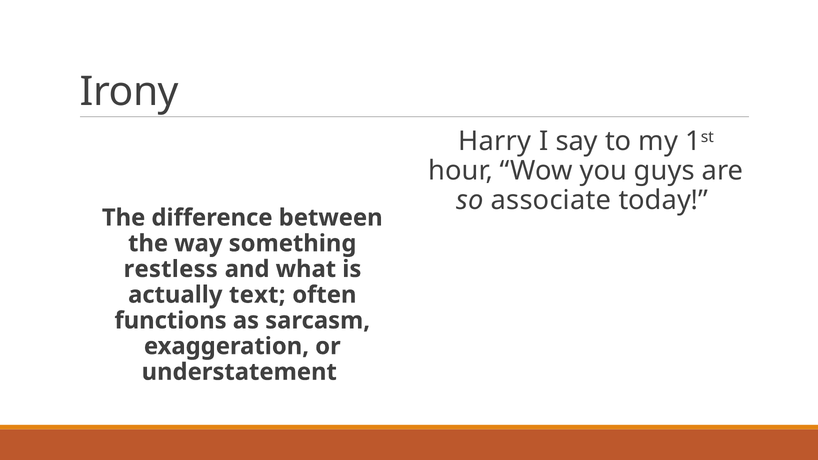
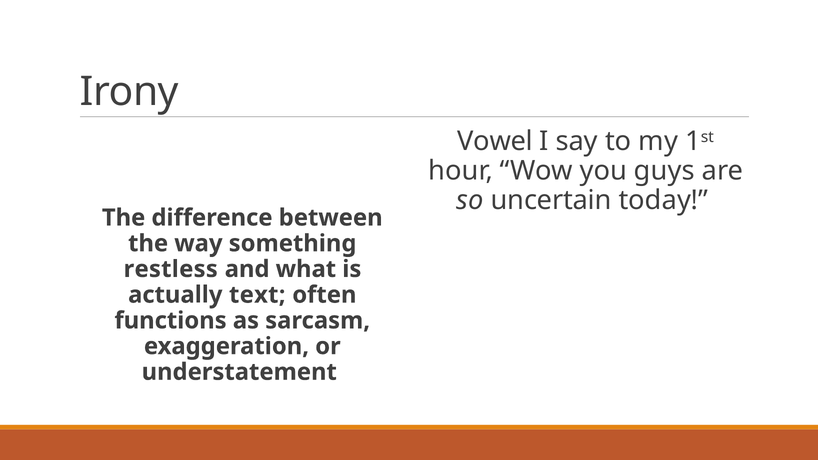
Harry: Harry -> Vowel
associate: associate -> uncertain
